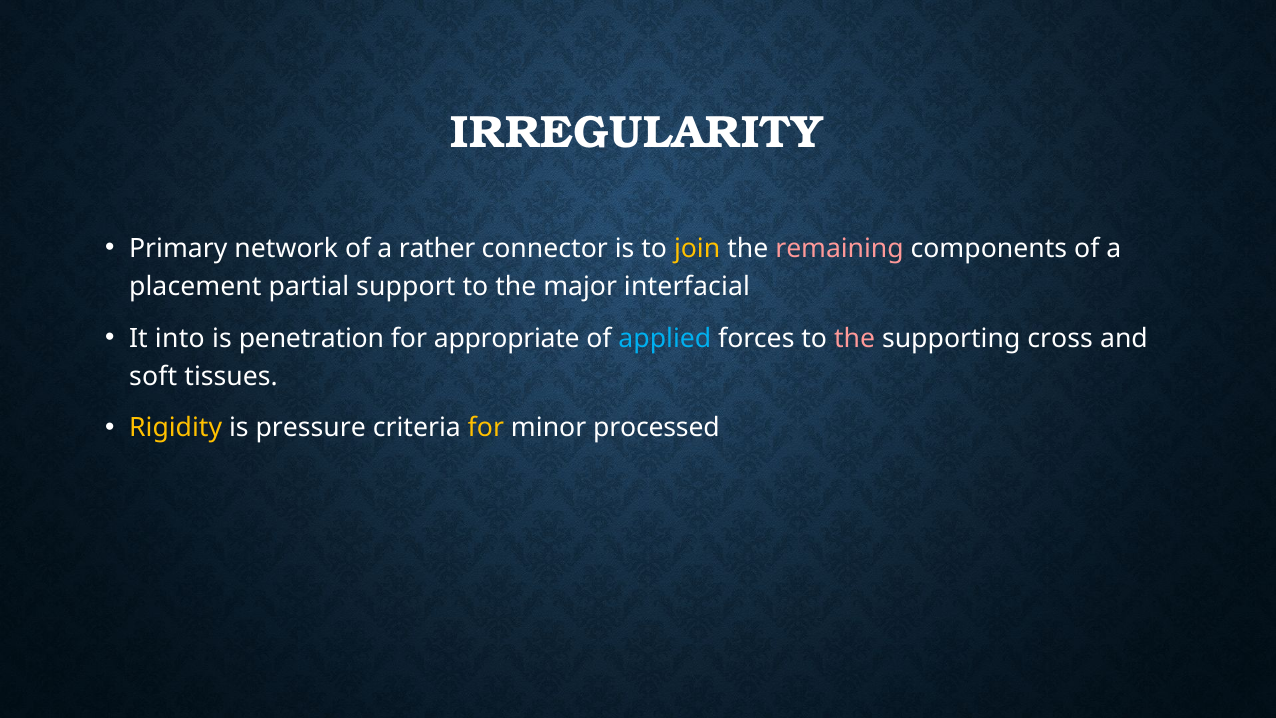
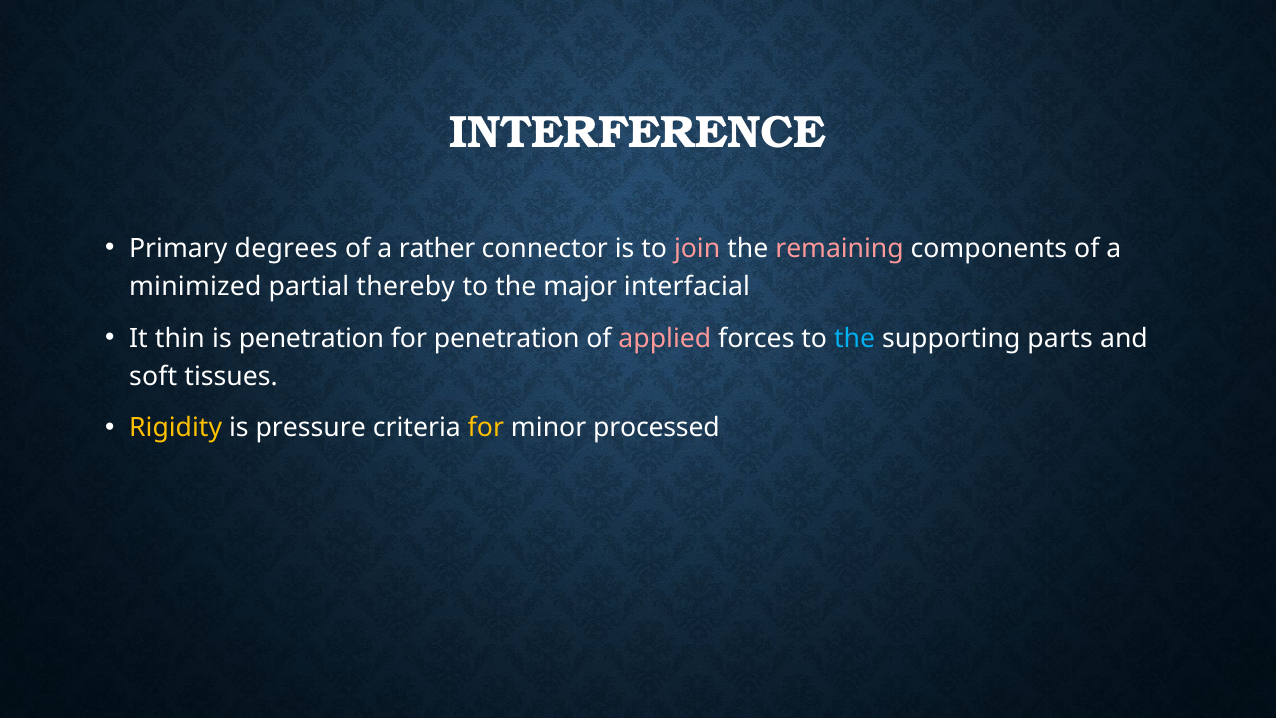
IRREGULARITY: IRREGULARITY -> INTERFERENCE
network: network -> degrees
join colour: yellow -> pink
placement: placement -> minimized
support: support -> thereby
into: into -> thin
for appropriate: appropriate -> penetration
applied colour: light blue -> pink
the at (855, 338) colour: pink -> light blue
cross: cross -> parts
